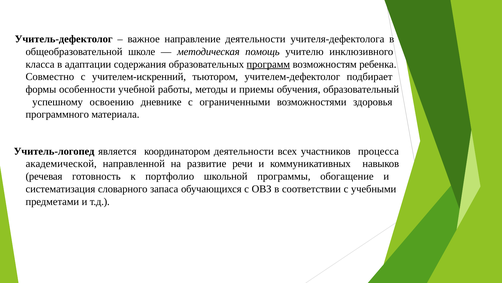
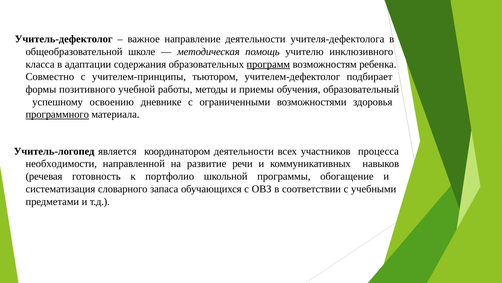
учителем-искренний: учителем-искренний -> учителем-принципы
особенности: особенности -> позитивного
программного underline: none -> present
академической: академической -> необходимости
